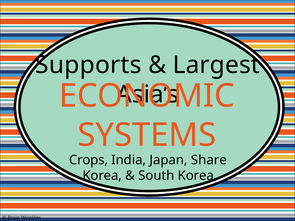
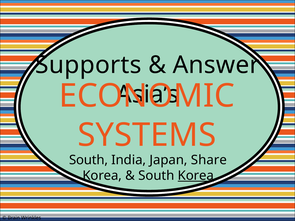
Largest: Largest -> Answer
Crops at (89, 160): Crops -> South
Korea at (196, 176) underline: none -> present
